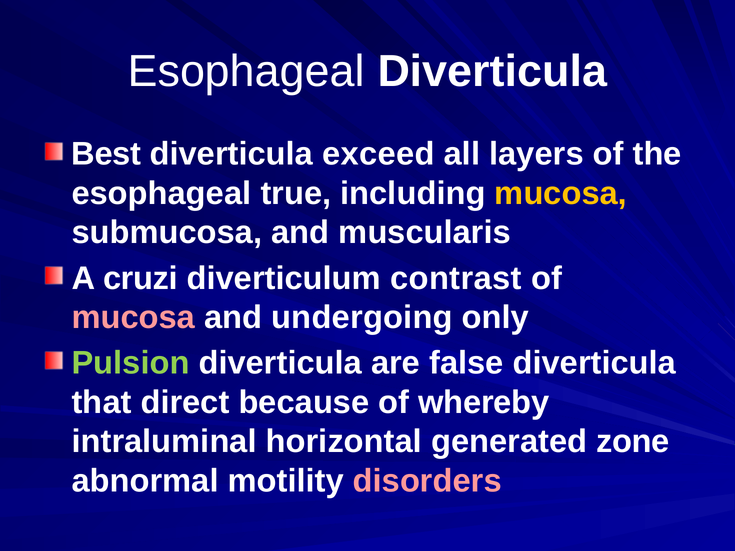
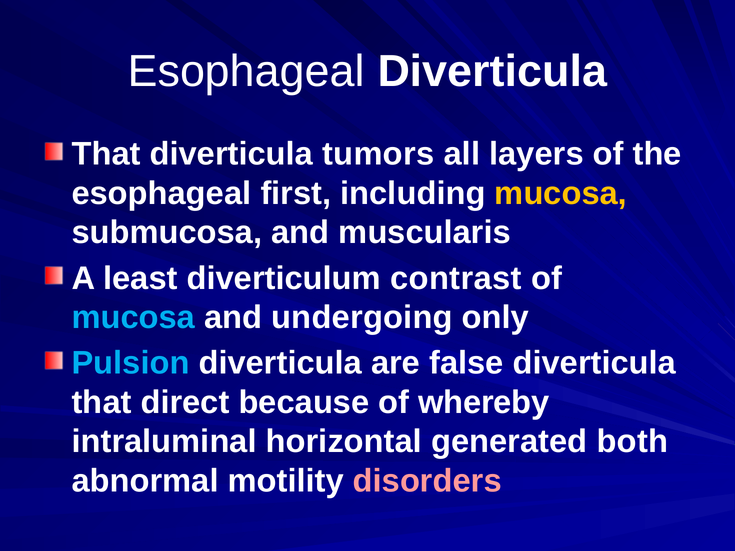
Best at (106, 154): Best -> That
exceed: exceed -> tumors
true: true -> first
cruzi: cruzi -> least
mucosa at (133, 318) colour: pink -> light blue
Pulsion colour: light green -> light blue
zone: zone -> both
